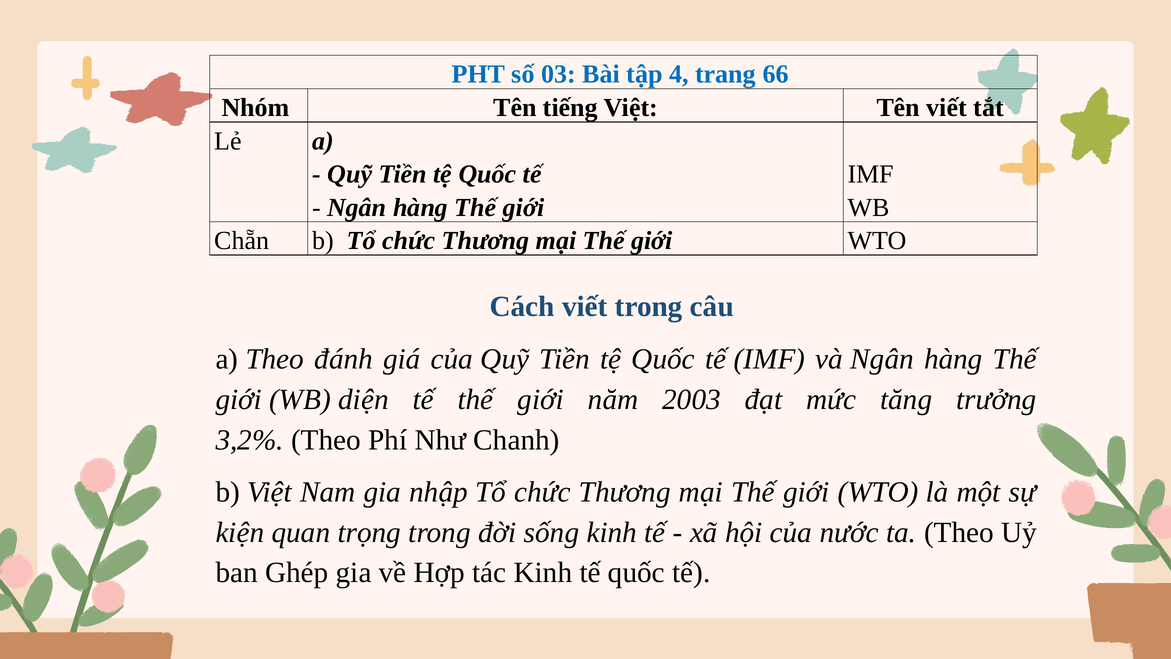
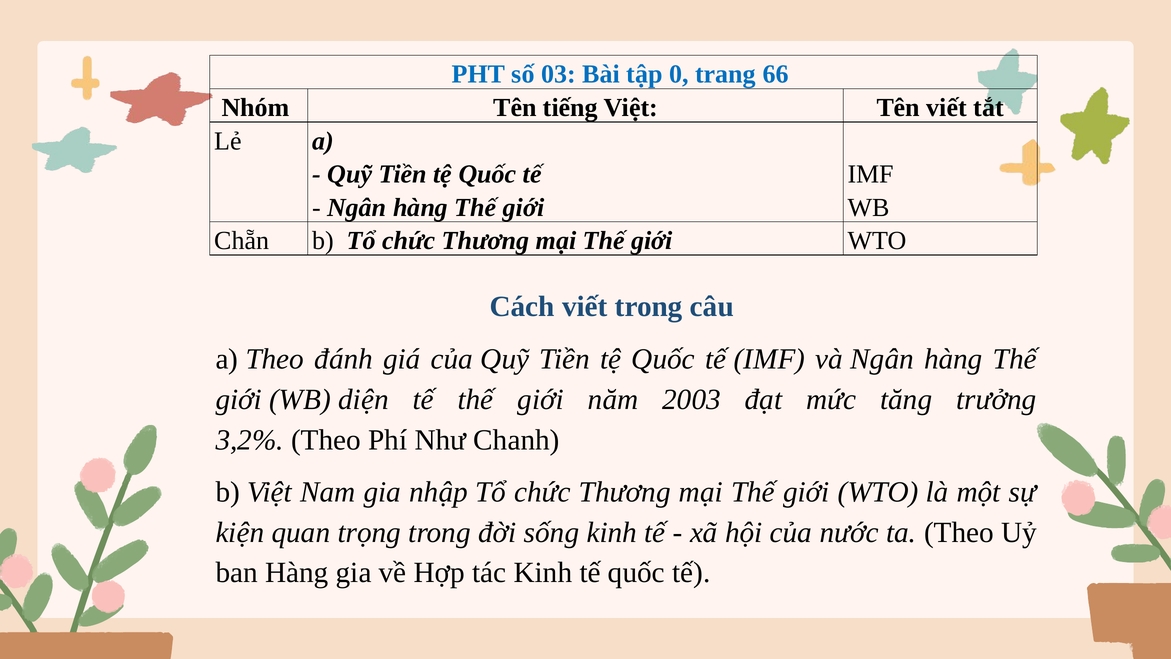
4: 4 -> 0
ban Ghép: Ghép -> Hàng
